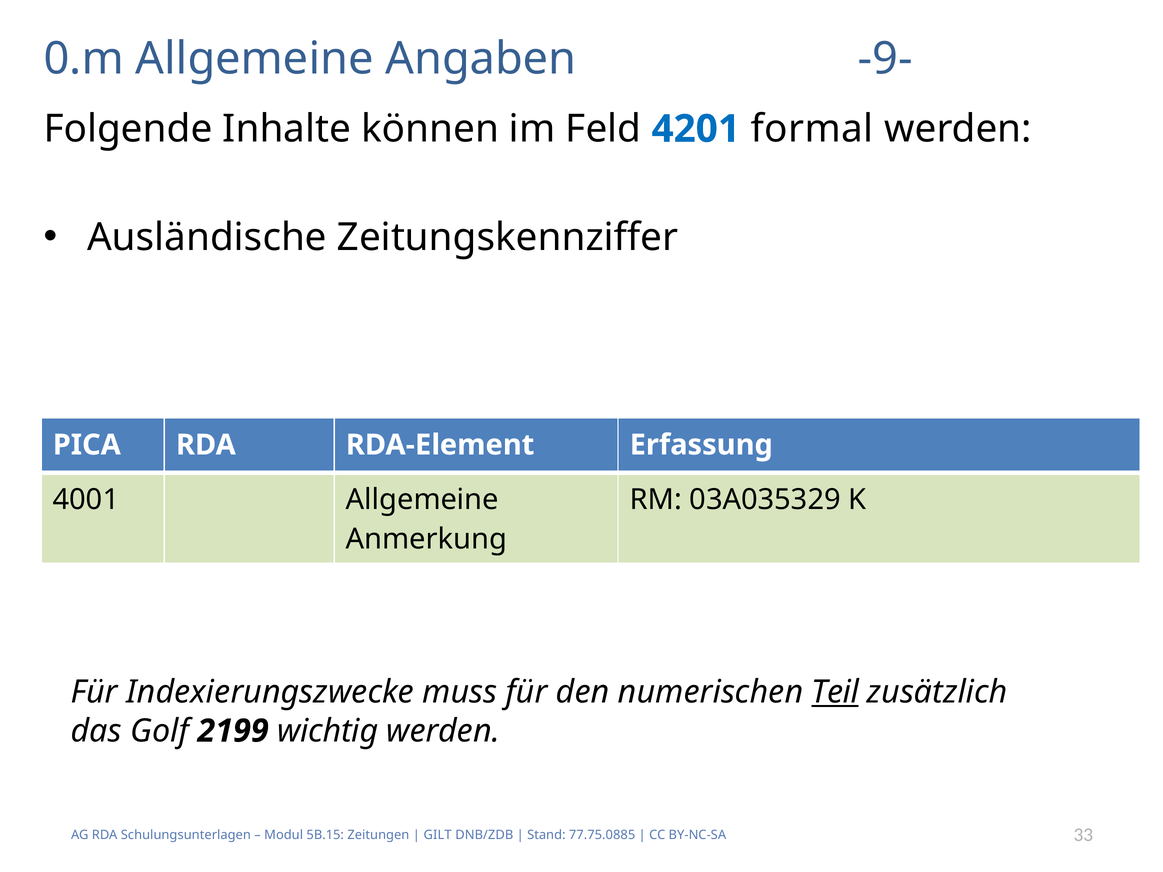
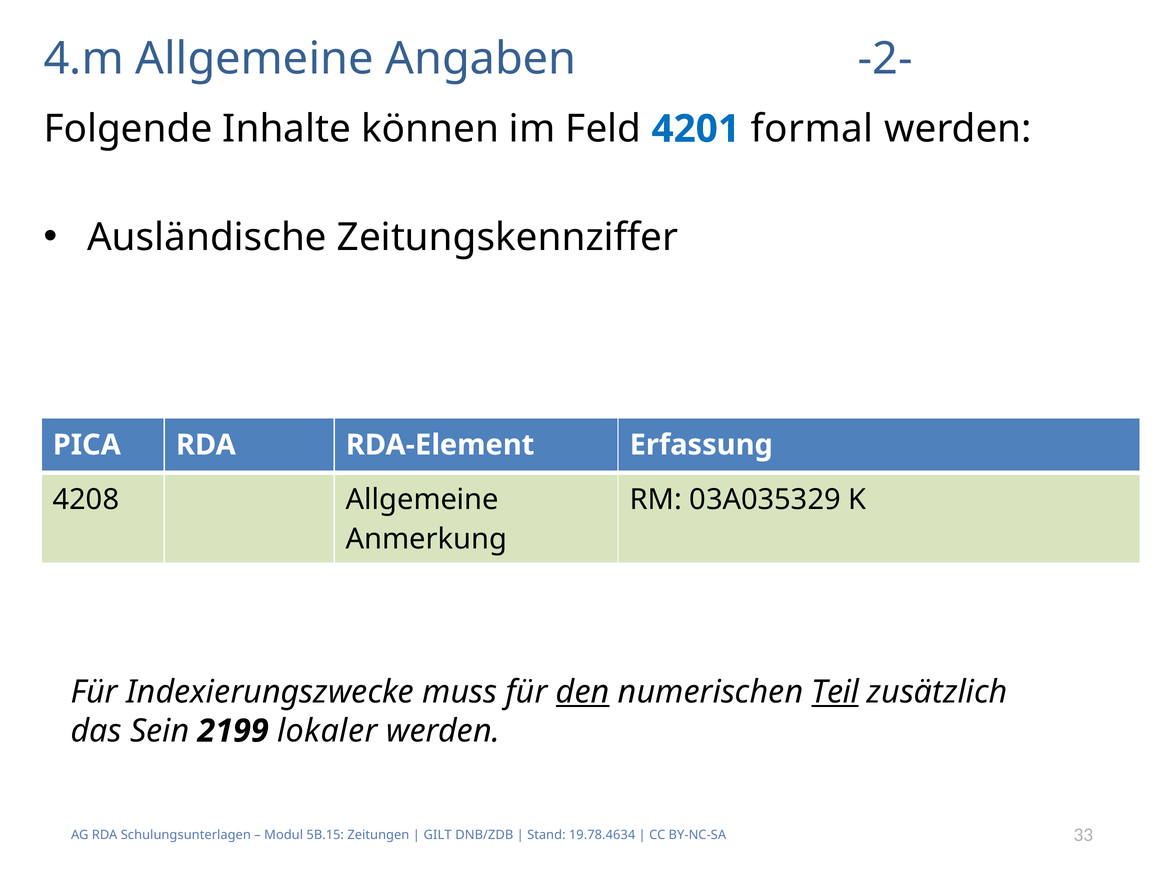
0.m: 0.m -> 4.m
-9-: -9- -> -2-
4001: 4001 -> 4208
den underline: none -> present
Golf: Golf -> Sein
wichtig: wichtig -> lokaler
77.75.0885: 77.75.0885 -> 19.78.4634
